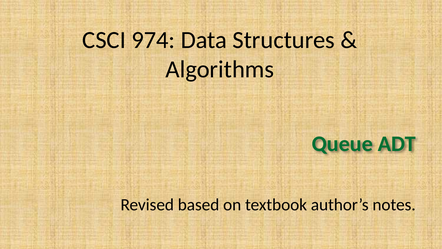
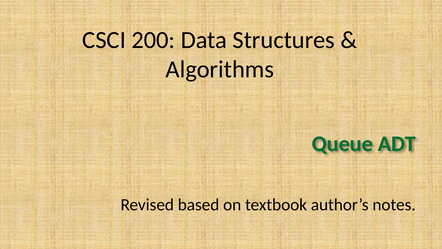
974: 974 -> 200
